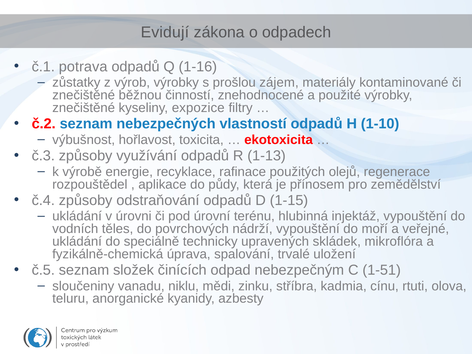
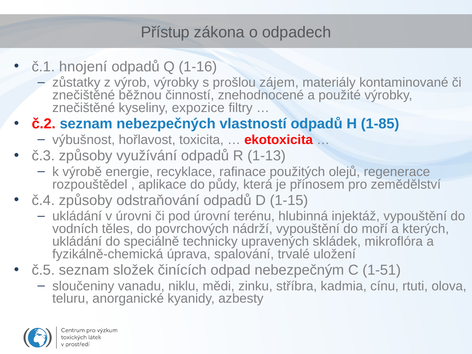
Evidují: Evidují -> Přístup
potrava: potrava -> hnojení
1-10: 1-10 -> 1-85
veřejné: veřejné -> kterých
